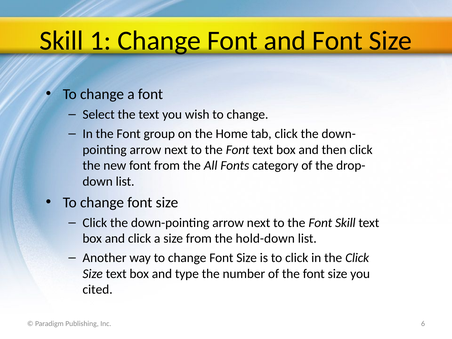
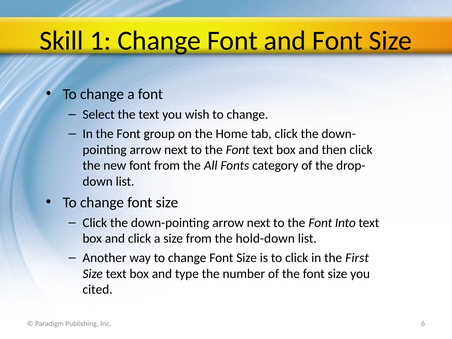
Font Skill: Skill -> Into
the Click: Click -> First
